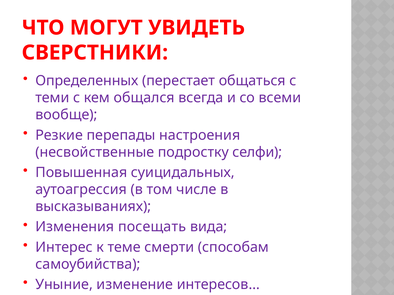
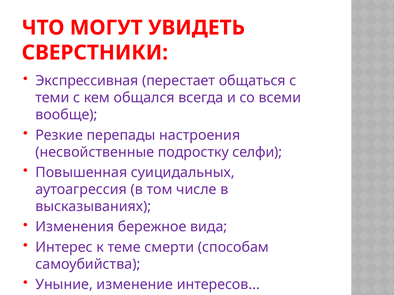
Определенных: Определенных -> Экспрессивная
посещать: посещать -> бережное
